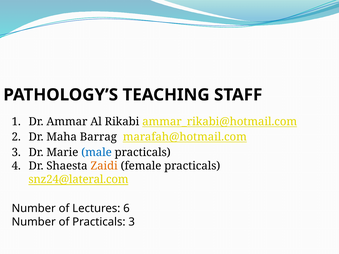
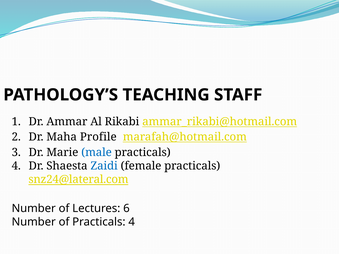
Barrag: Barrag -> Profile
Zaidi colour: orange -> blue
of Practicals 3: 3 -> 4
